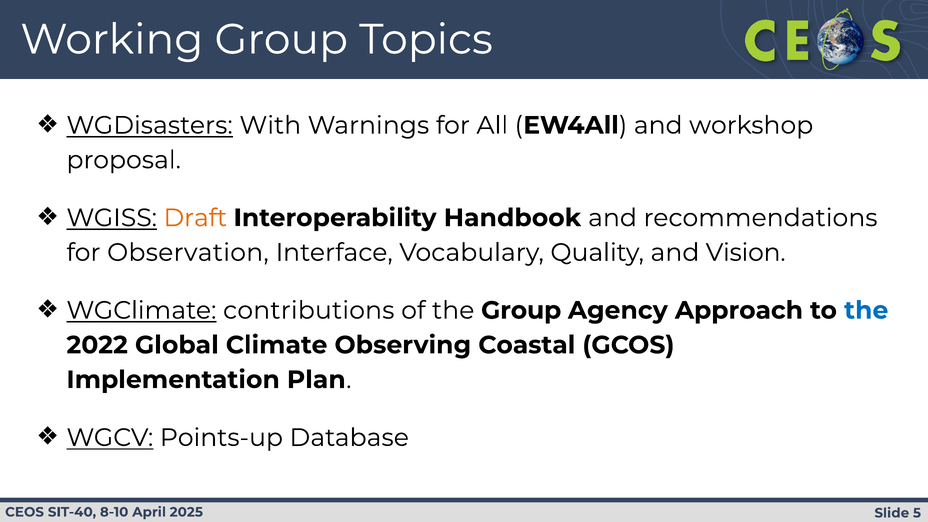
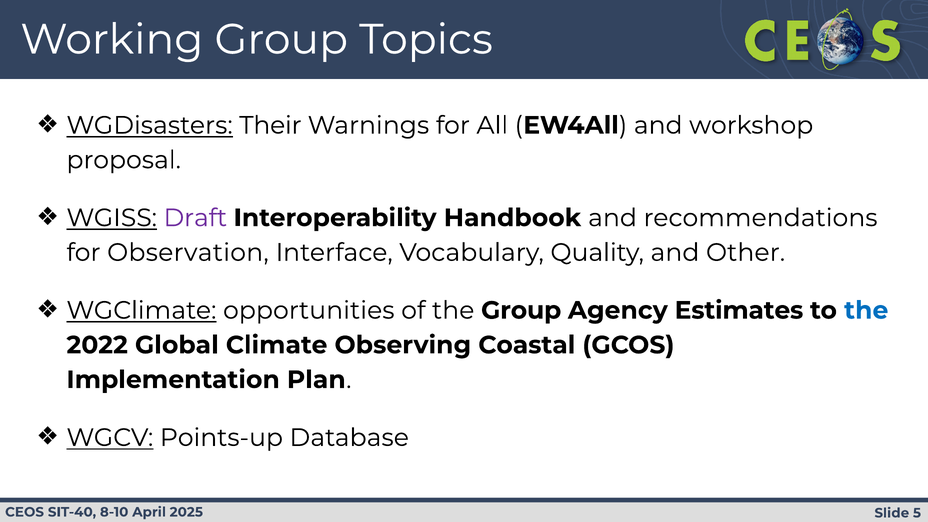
With: With -> Their
Draft colour: orange -> purple
Vision: Vision -> Other
contributions: contributions -> opportunities
Approach: Approach -> Estimates
